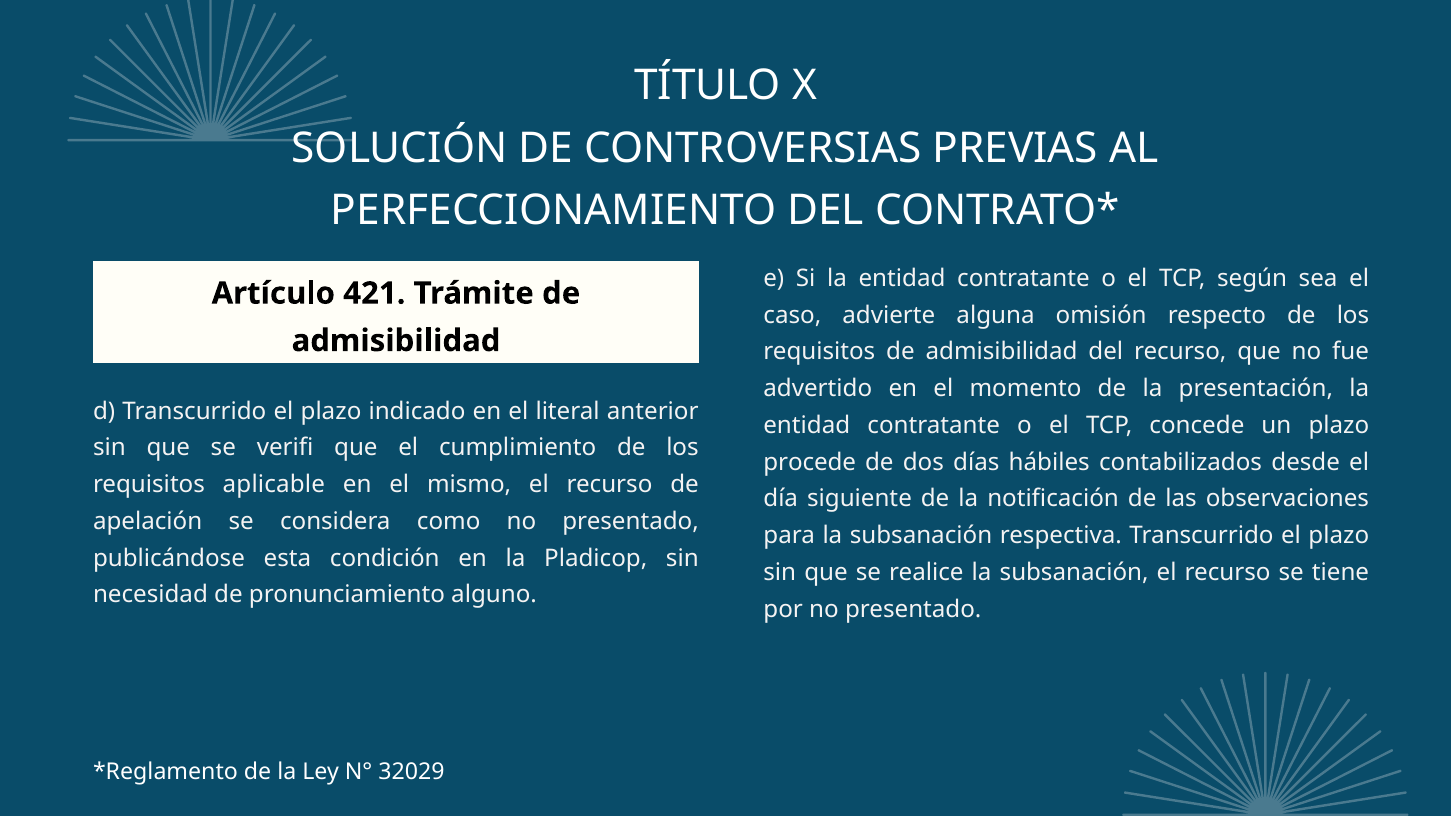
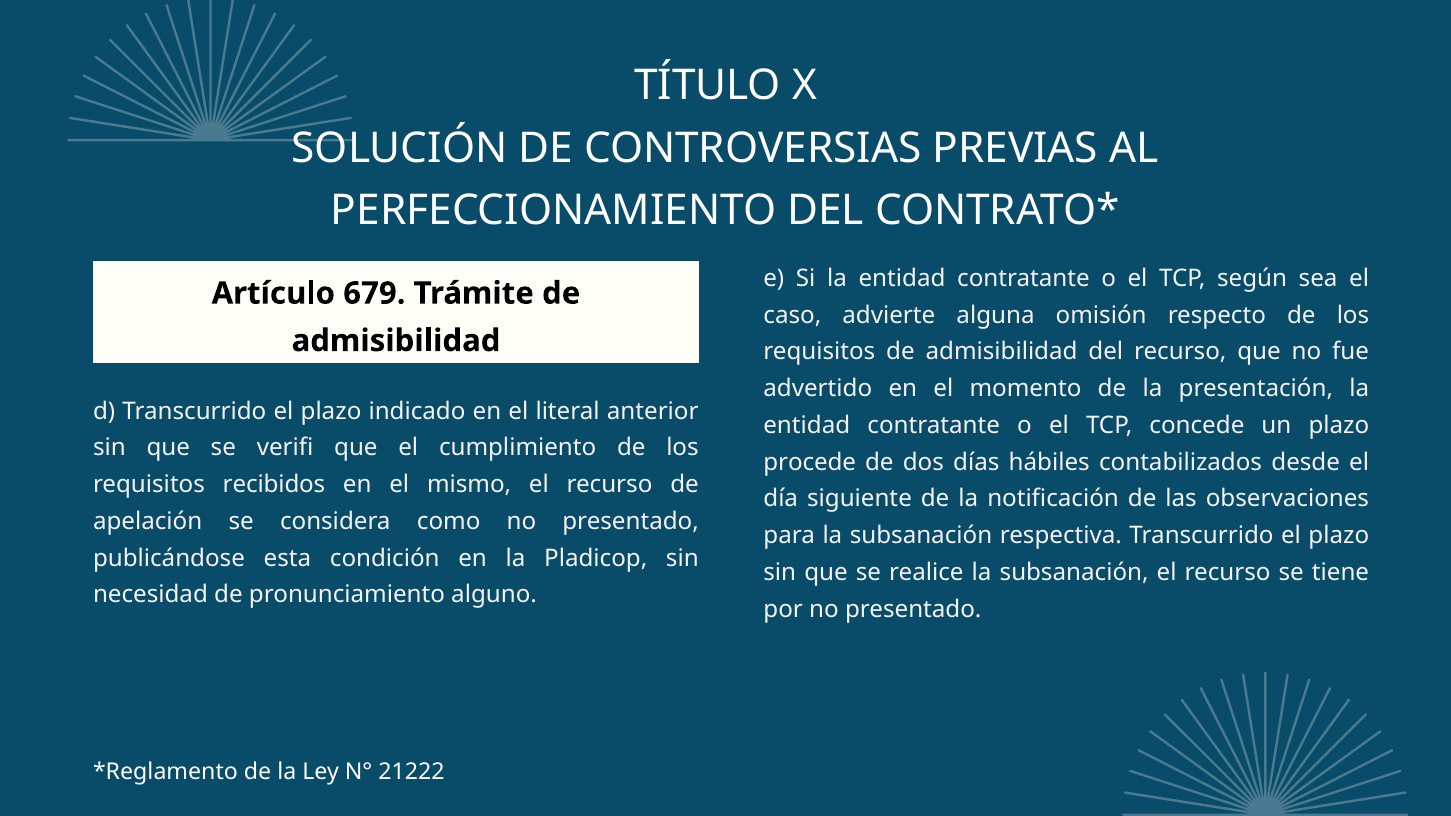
421: 421 -> 679
aplicable: aplicable -> recibidos
32029: 32029 -> 21222
